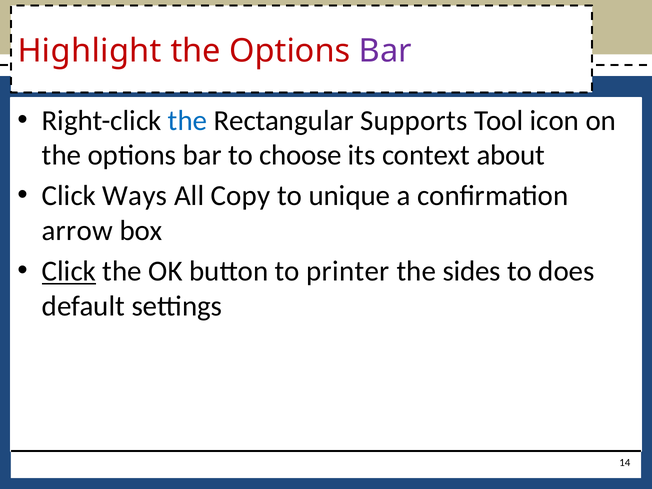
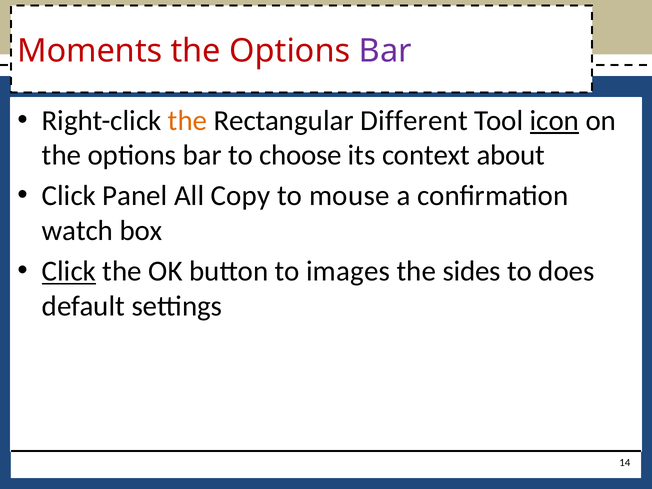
Highlight: Highlight -> Moments
the at (188, 120) colour: blue -> orange
Supports: Supports -> Different
icon underline: none -> present
Ways: Ways -> Panel
unique: unique -> mouse
arrow: arrow -> watch
printer: printer -> images
